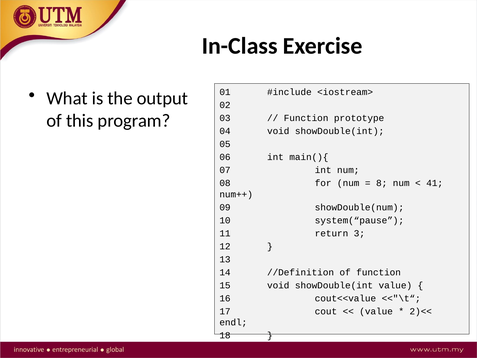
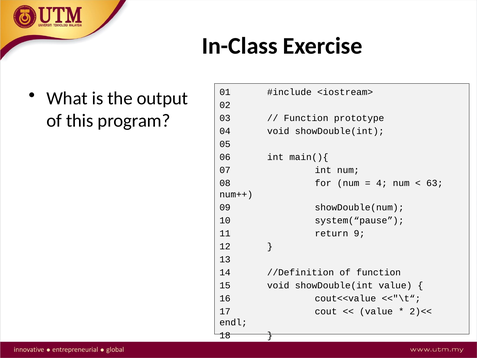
8: 8 -> 4
41: 41 -> 63
3: 3 -> 9
